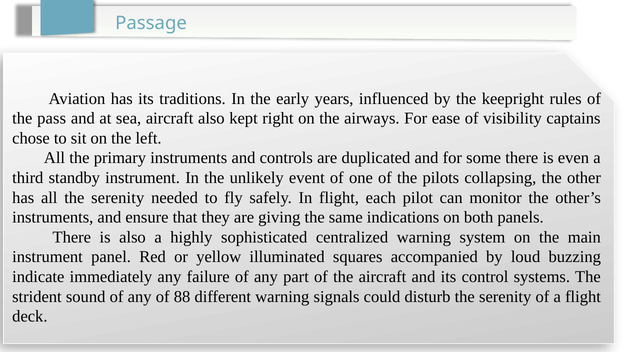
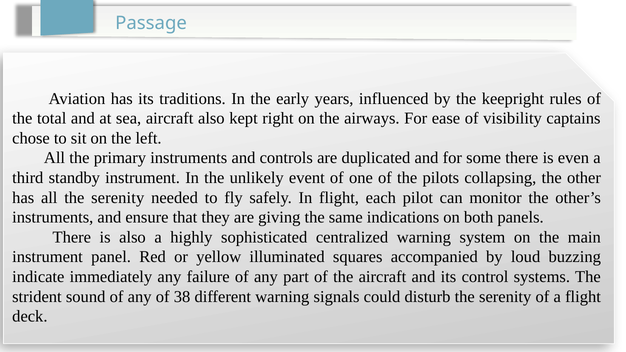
pass: pass -> total
88: 88 -> 38
